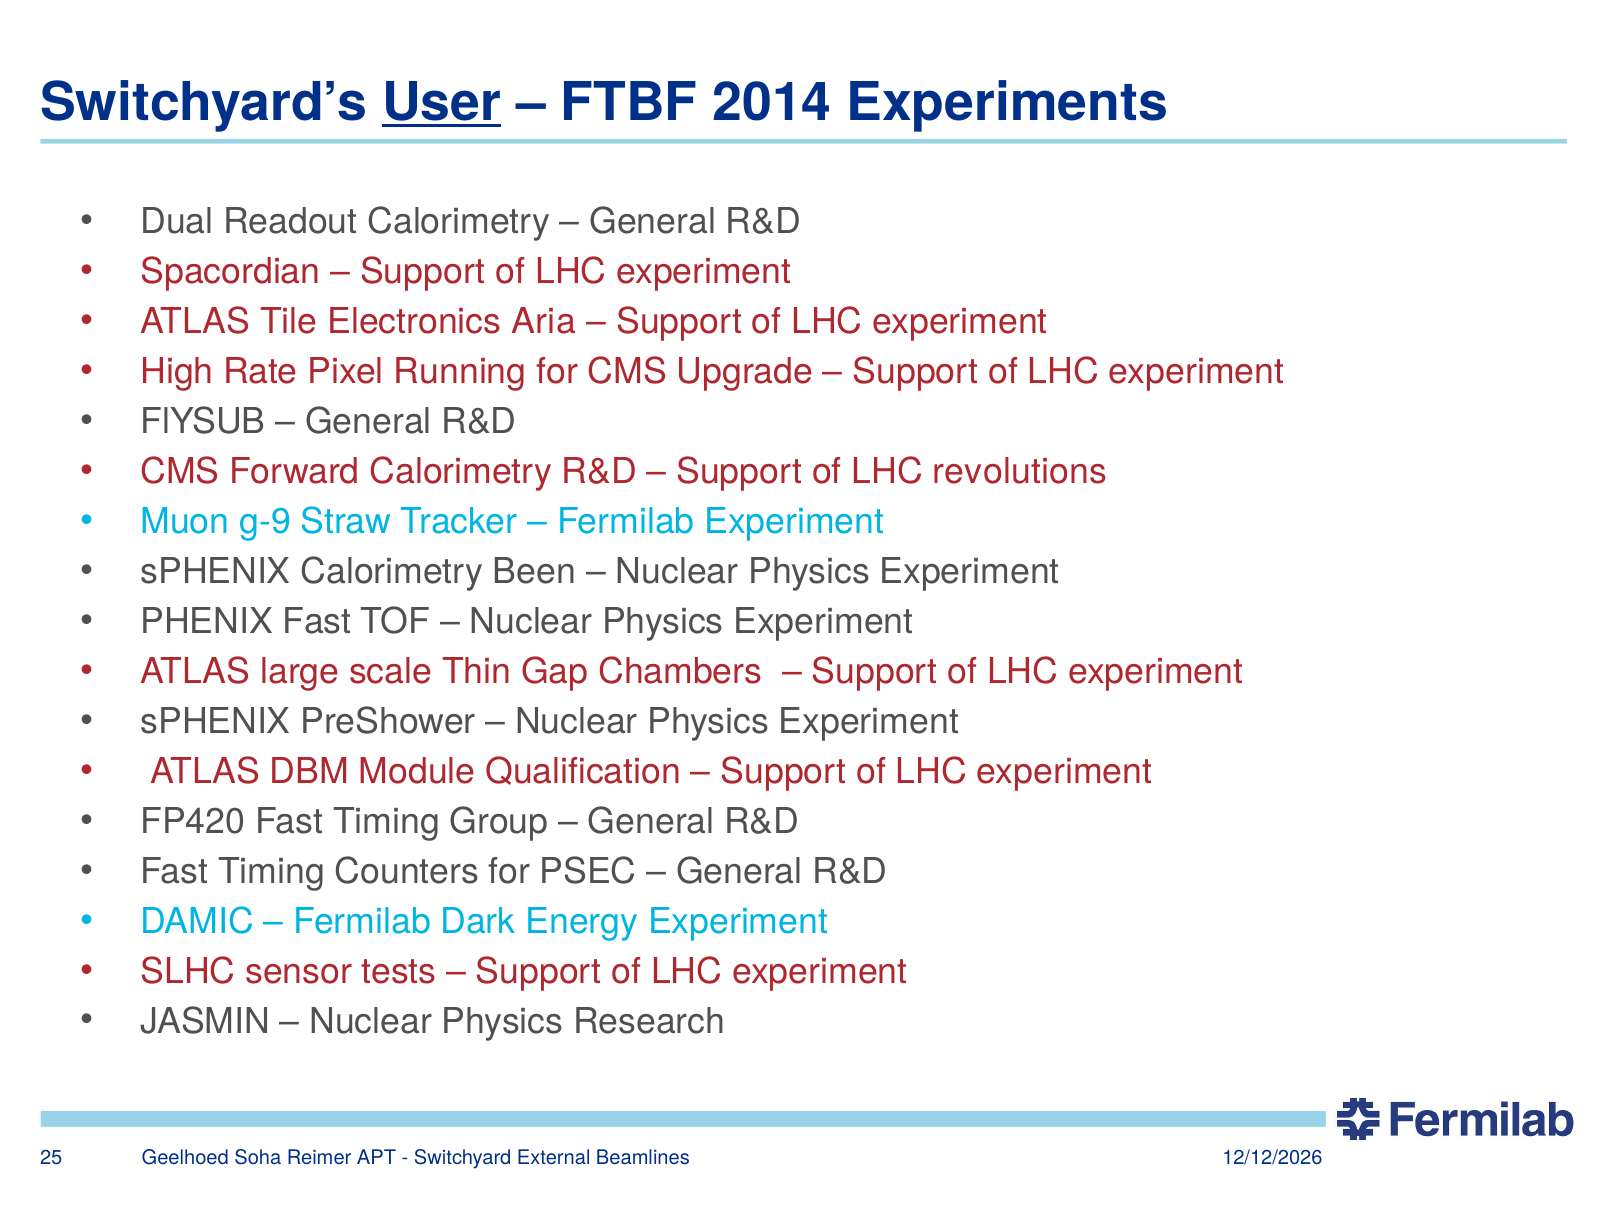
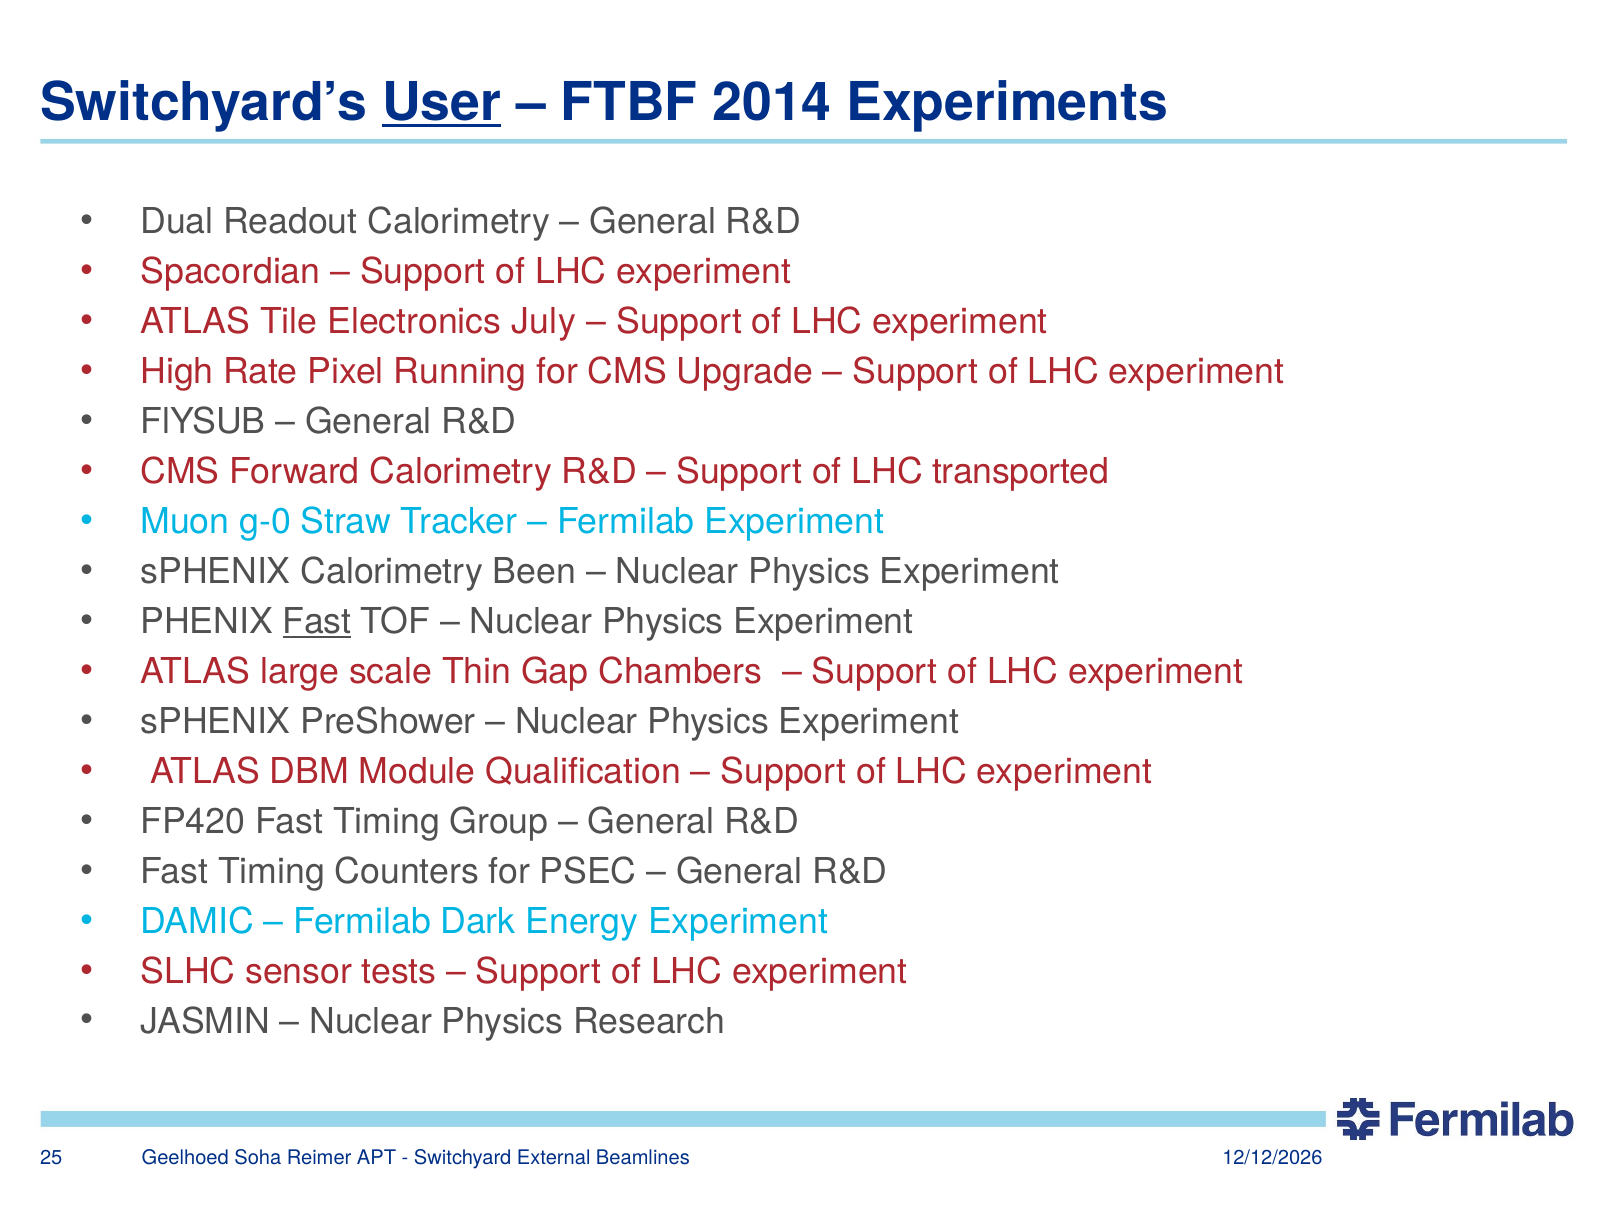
Aria: Aria -> July
revolutions: revolutions -> transported
g-9: g-9 -> g-0
Fast at (317, 622) underline: none -> present
